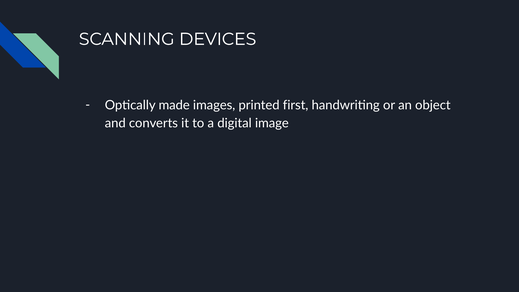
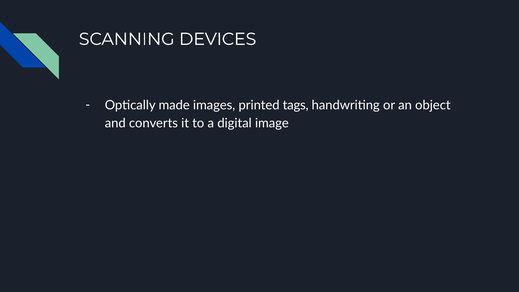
first: first -> tags
